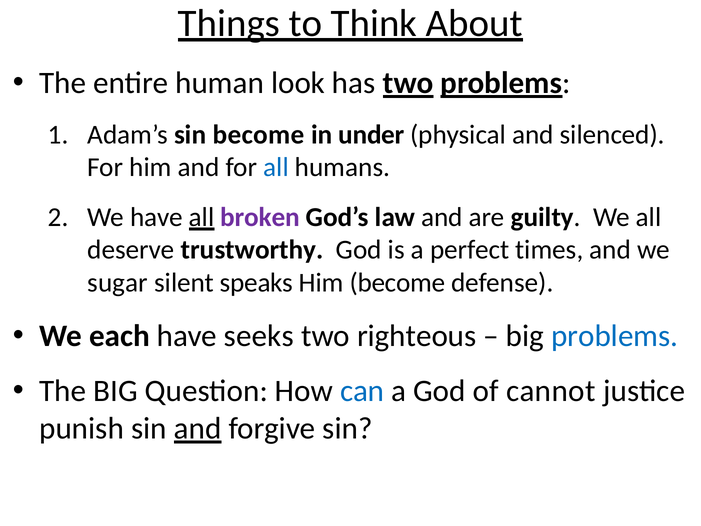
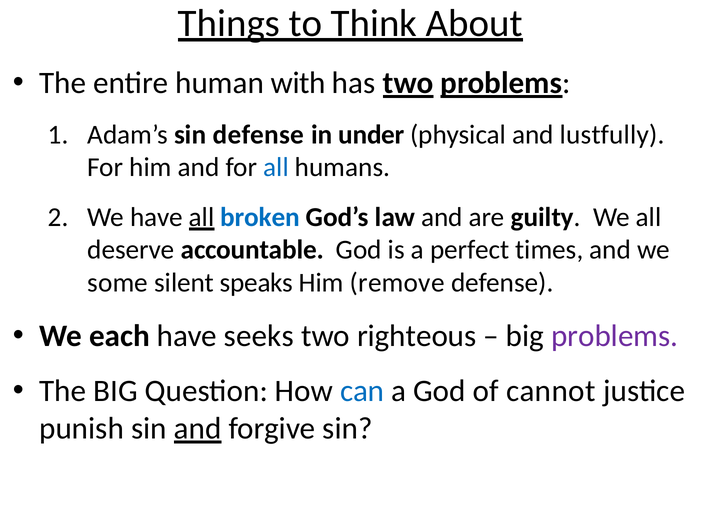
look: look -> with
sin become: become -> defense
silenced: silenced -> lustfully
broken colour: purple -> blue
trustworthy: trustworthy -> accountable
sugar: sugar -> some
Him become: become -> remove
problems at (615, 336) colour: blue -> purple
